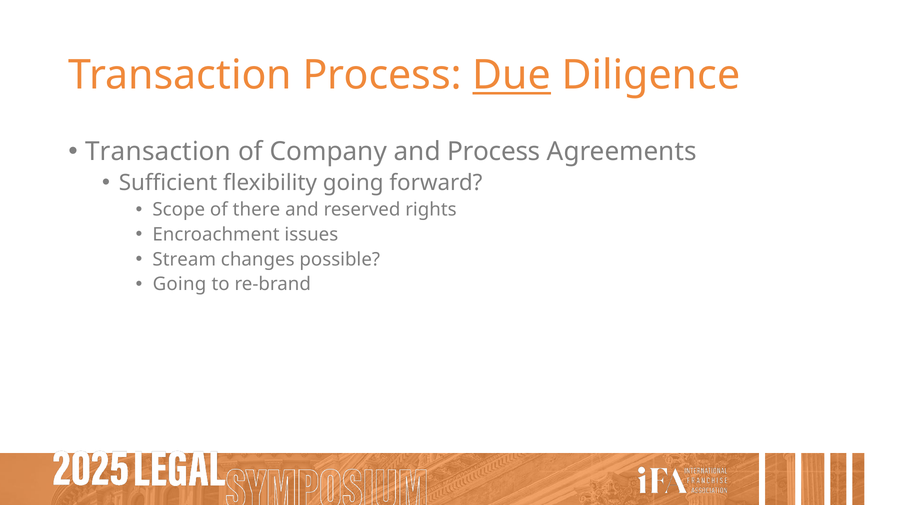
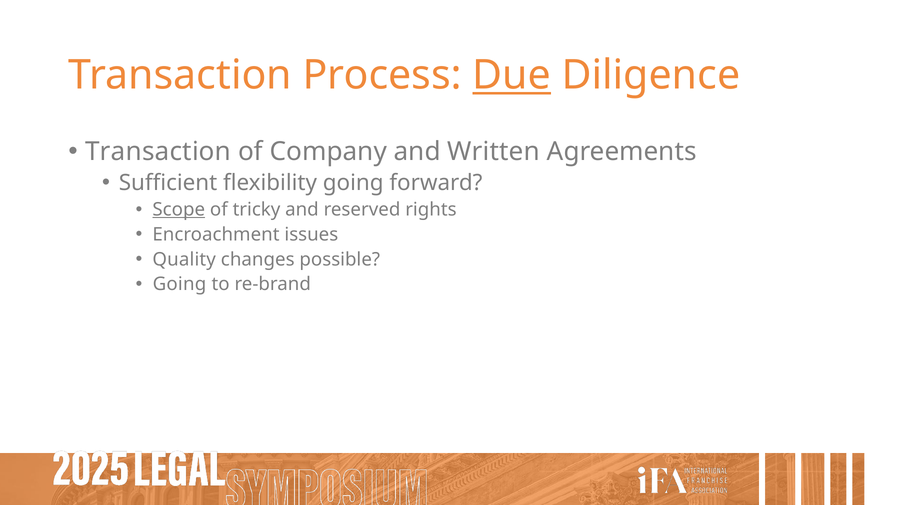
and Process: Process -> Written
Scope underline: none -> present
there: there -> tricky
Stream: Stream -> Quality
